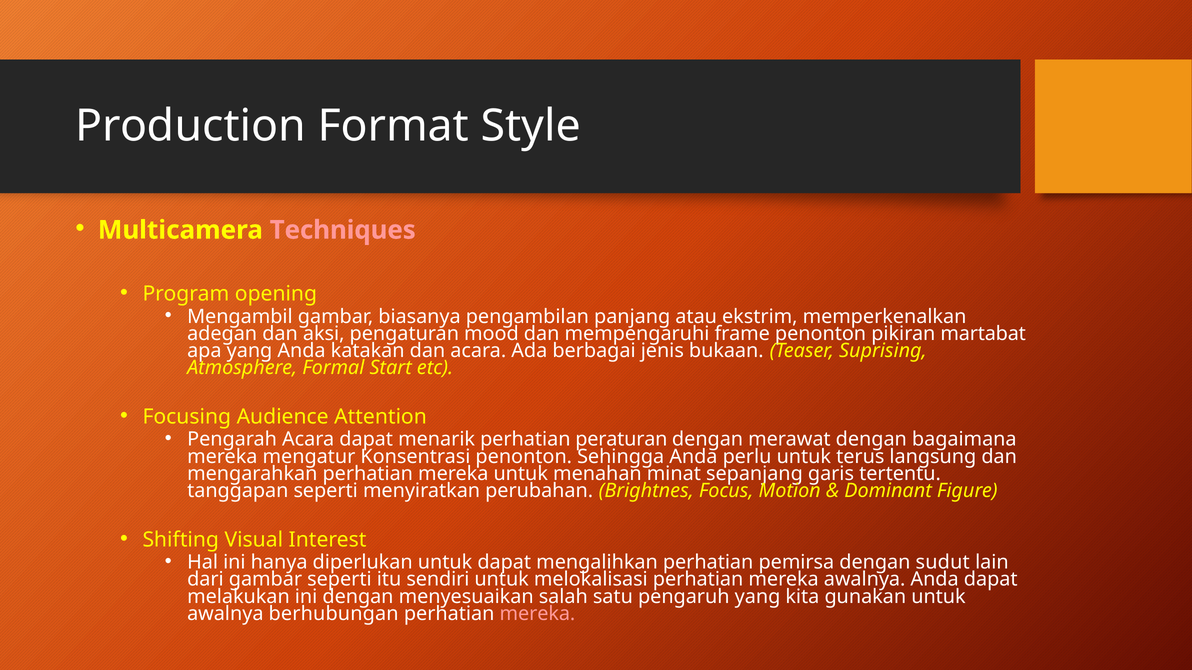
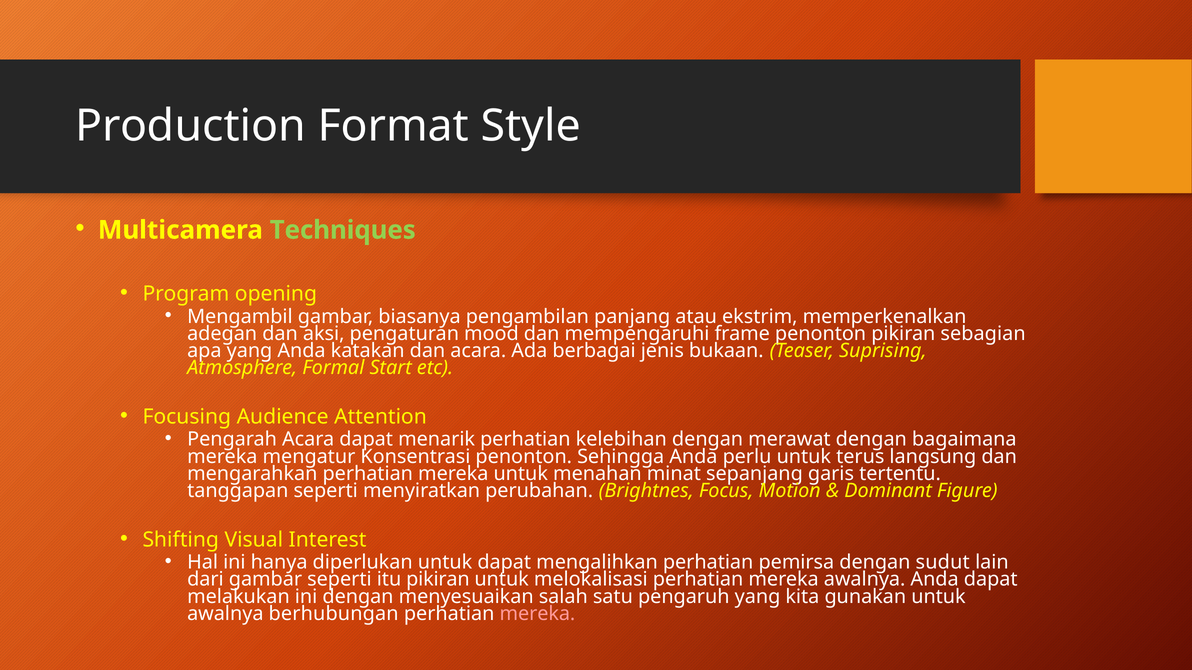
Techniques colour: pink -> light green
martabat: martabat -> sebagian
peraturan: peraturan -> kelebihan
itu sendiri: sendiri -> pikiran
